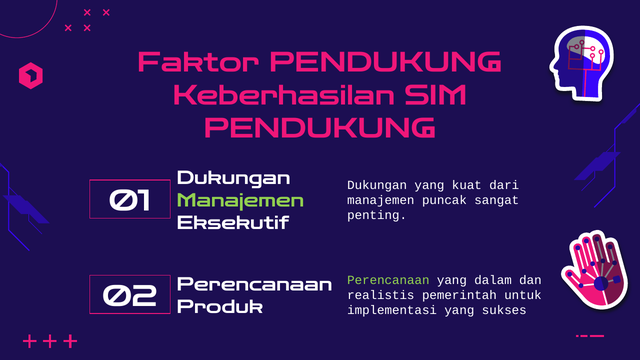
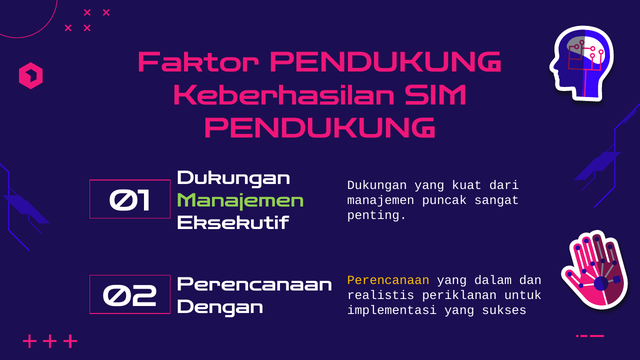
Perencanaan at (388, 280) colour: light green -> yellow
pemerintah: pemerintah -> periklanan
Produk: Produk -> Dengan
